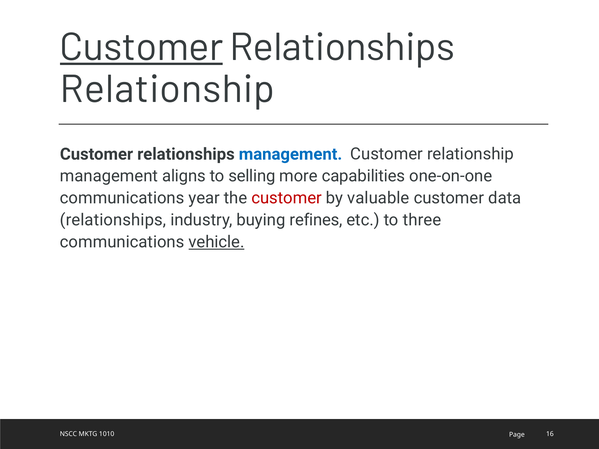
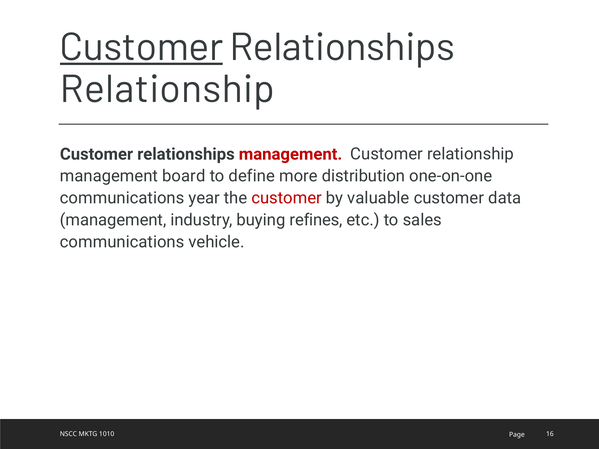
management at (291, 154) colour: blue -> red
aligns: aligns -> board
selling: selling -> define
capabilities: capabilities -> distribution
relationships at (113, 220): relationships -> management
three: three -> sales
vehicle underline: present -> none
